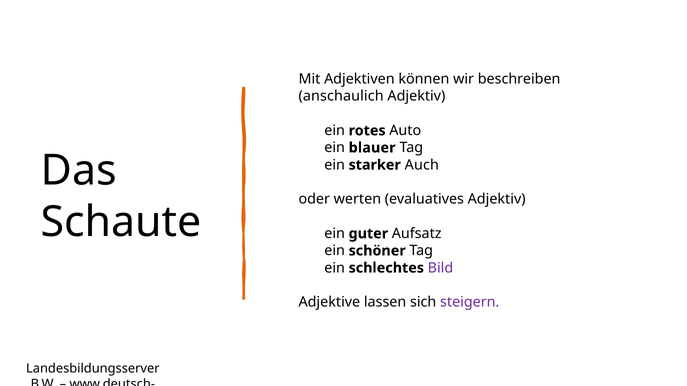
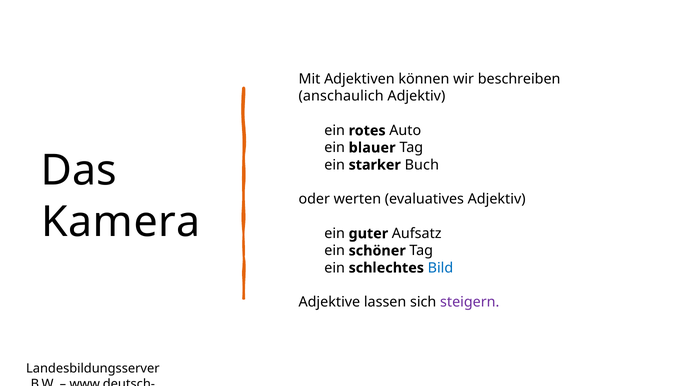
Auch: Auch -> Buch
Schaute: Schaute -> Kamera
Bild colour: purple -> blue
